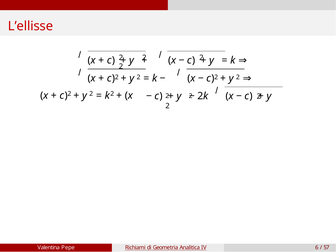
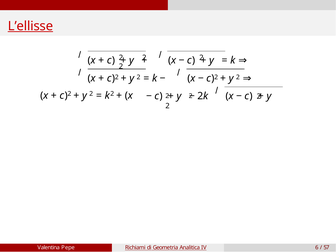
L’ellisse underline: none -> present
